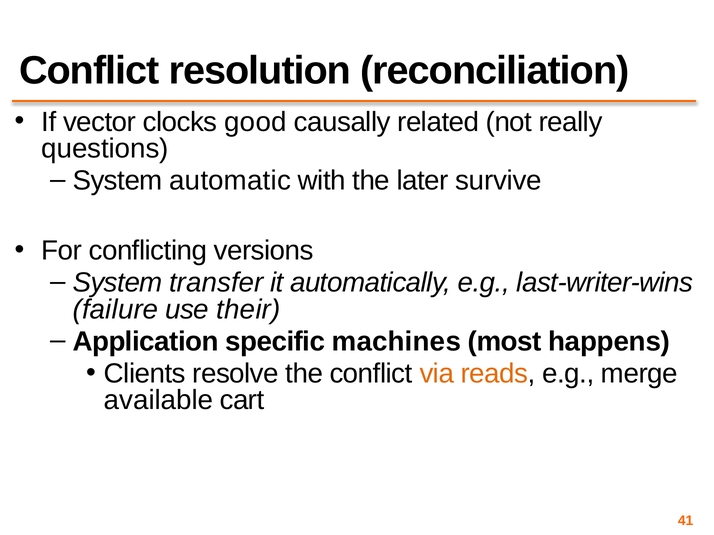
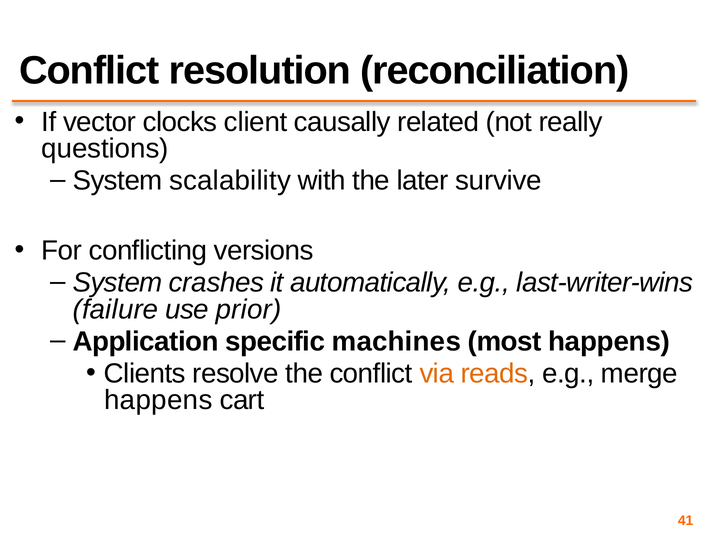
good: good -> client
automatic: automatic -> scalability
transfer: transfer -> crashes
their: their -> prior
available at (159, 401): available -> happens
